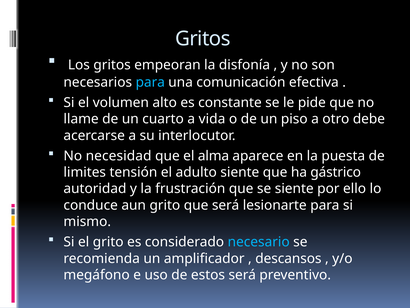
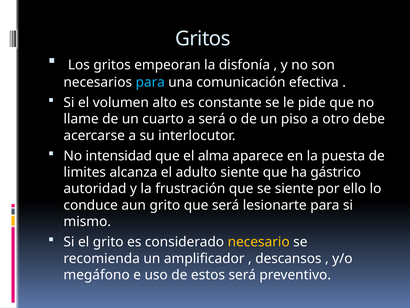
a vida: vida -> será
necesidad: necesidad -> intensidad
tensión: tensión -> alcanza
necesario colour: light blue -> yellow
